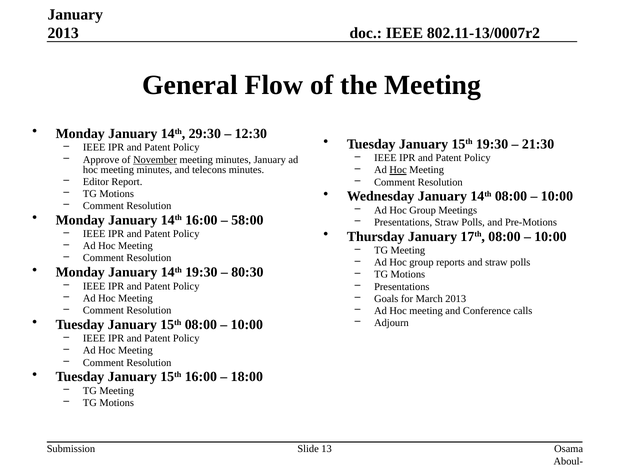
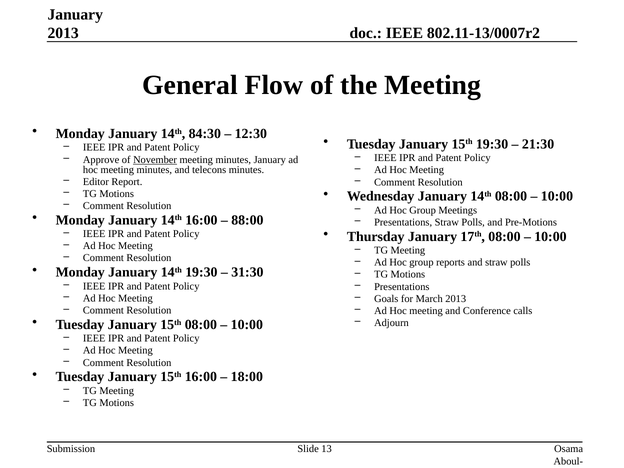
29:30: 29:30 -> 84:30
Hoc at (398, 170) underline: present -> none
58:00: 58:00 -> 88:00
80:30: 80:30 -> 31:30
